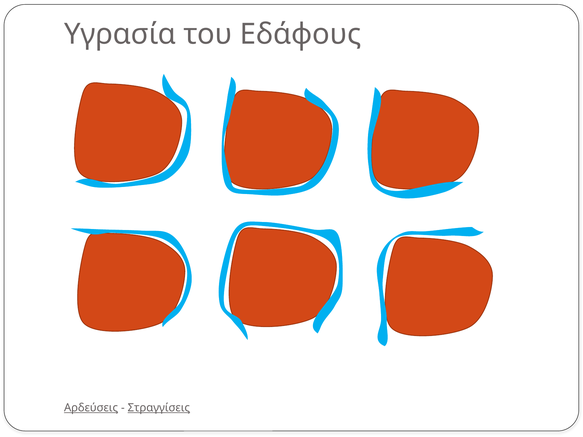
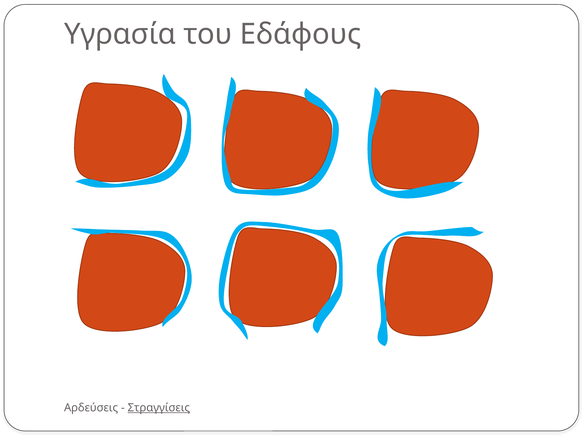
Αρδεύσεις underline: present -> none
